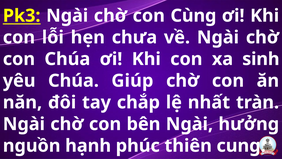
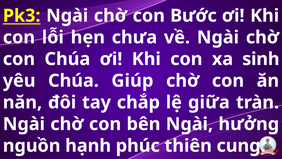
Cùng: Cùng -> Bước
nhất: nhất -> giữa
